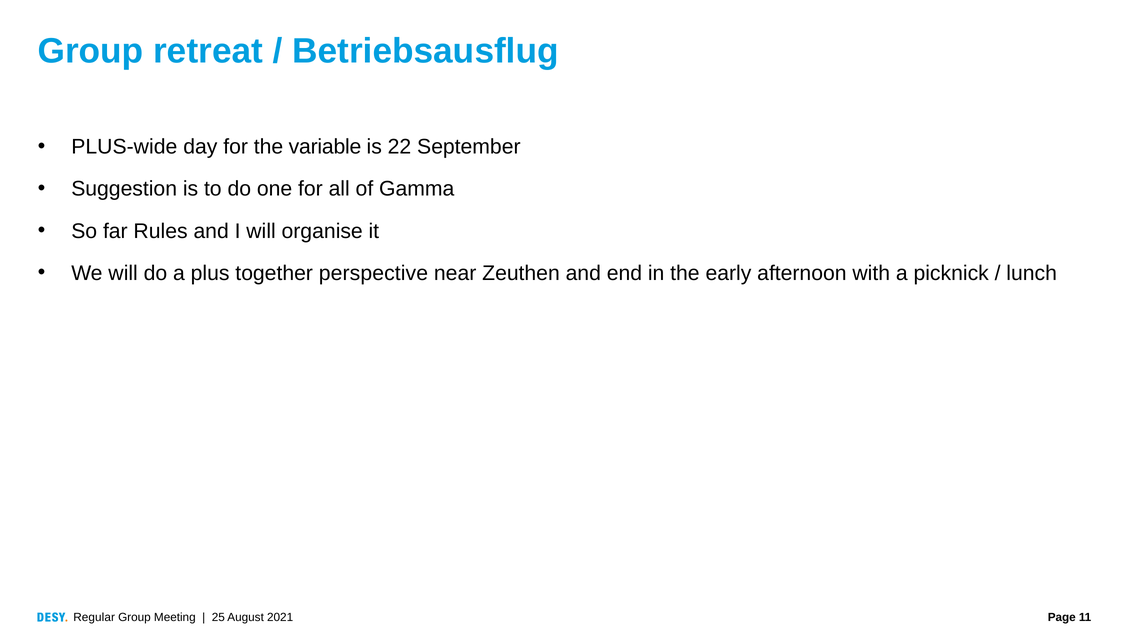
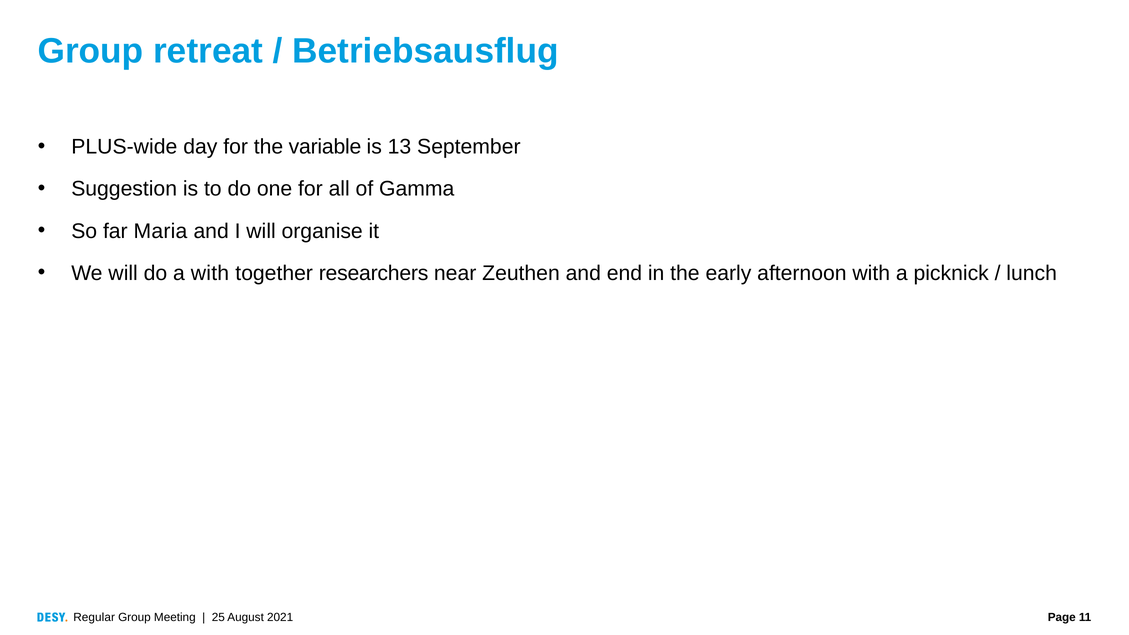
22: 22 -> 13
Rules: Rules -> Maria
a plus: plus -> with
perspective: perspective -> researchers
